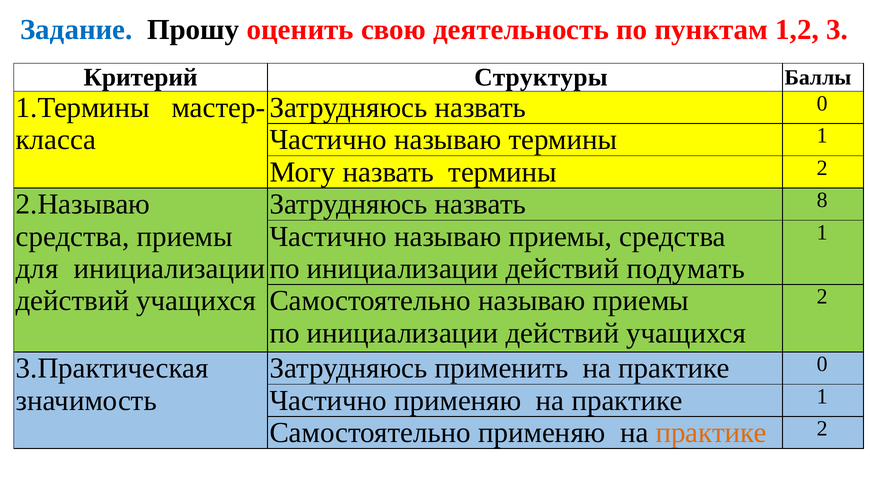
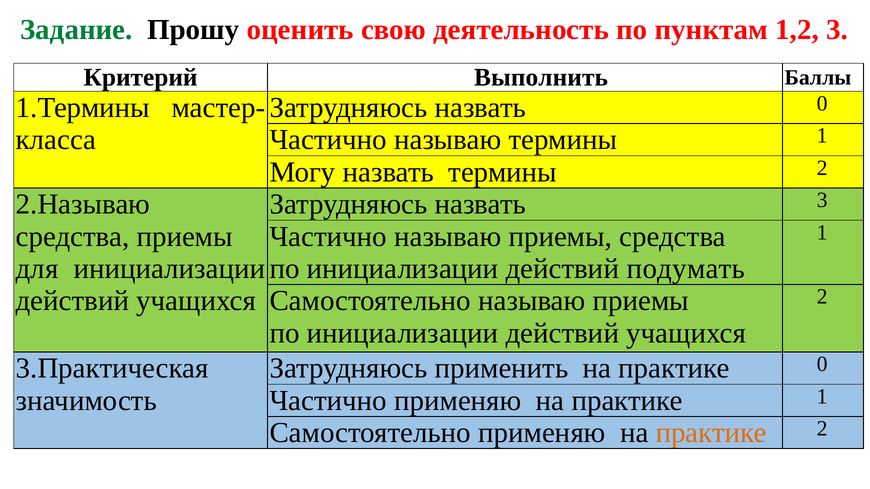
Задание colour: blue -> green
Структуры: Структуры -> Выполнить
назвать 8: 8 -> 3
